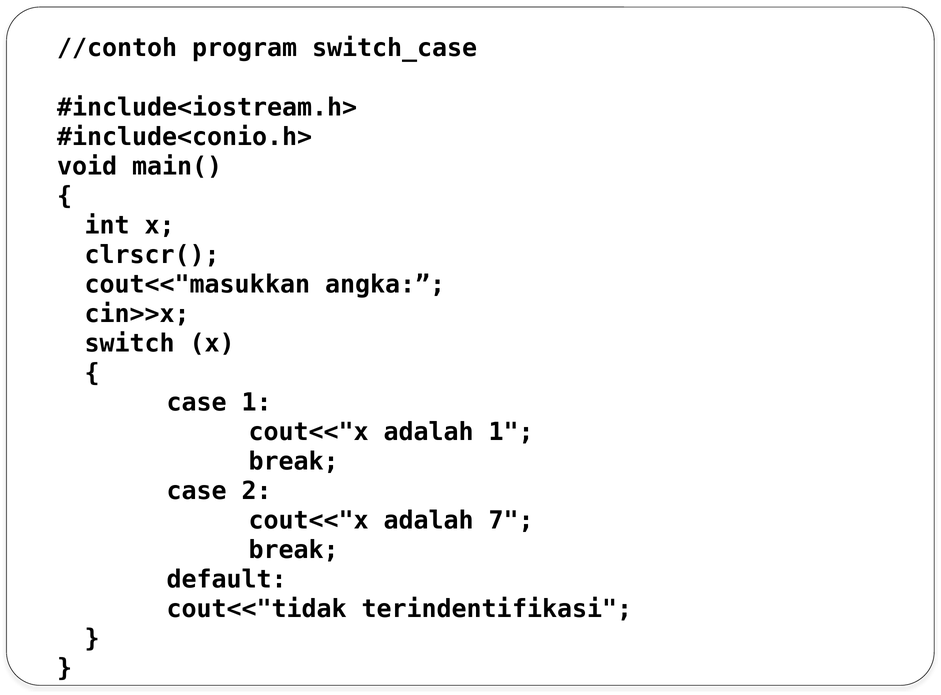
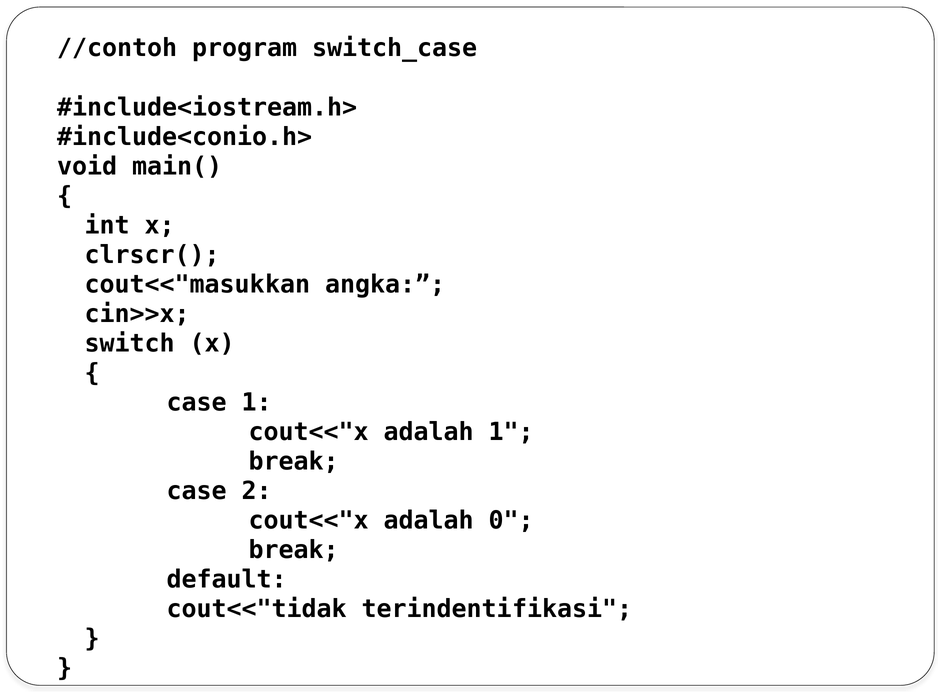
7: 7 -> 0
